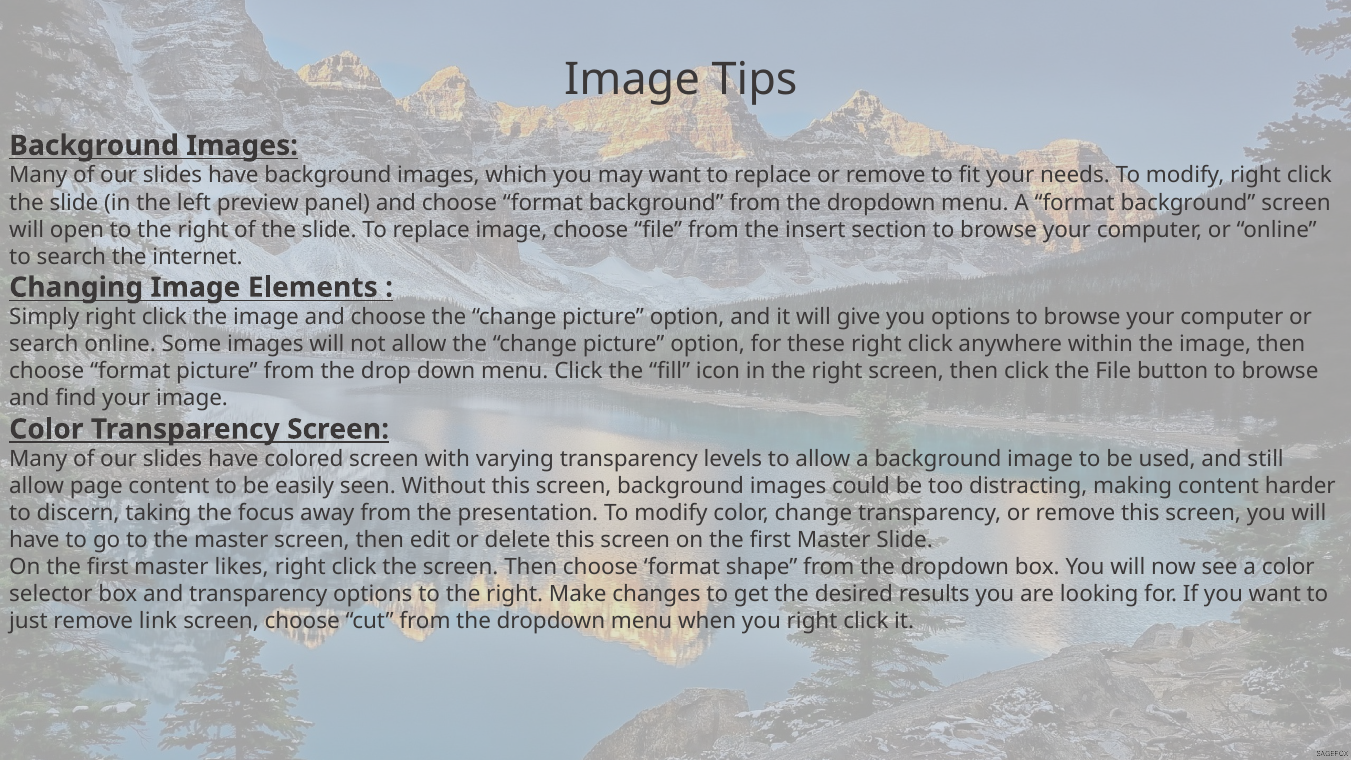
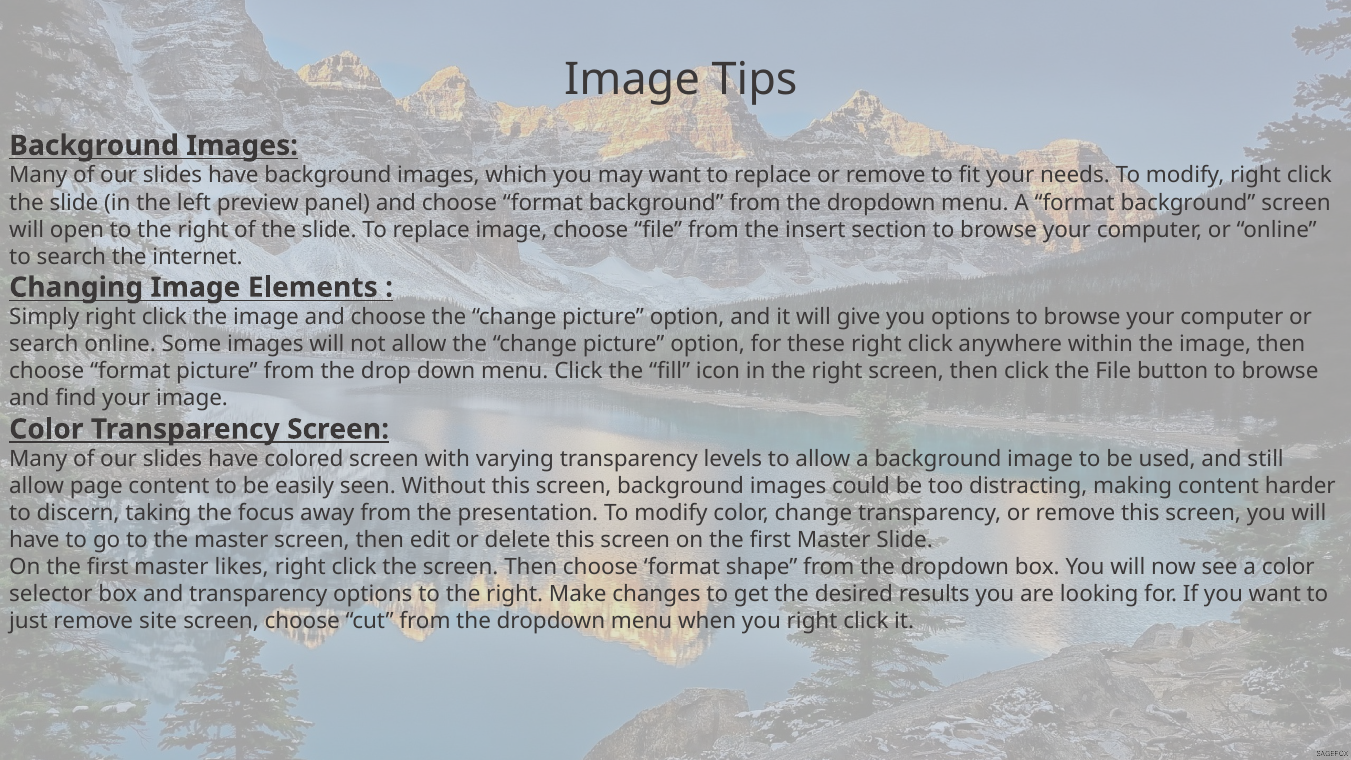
link: link -> site
